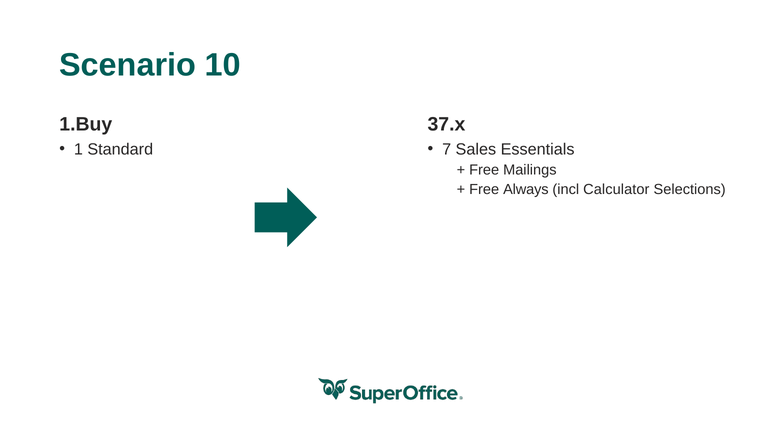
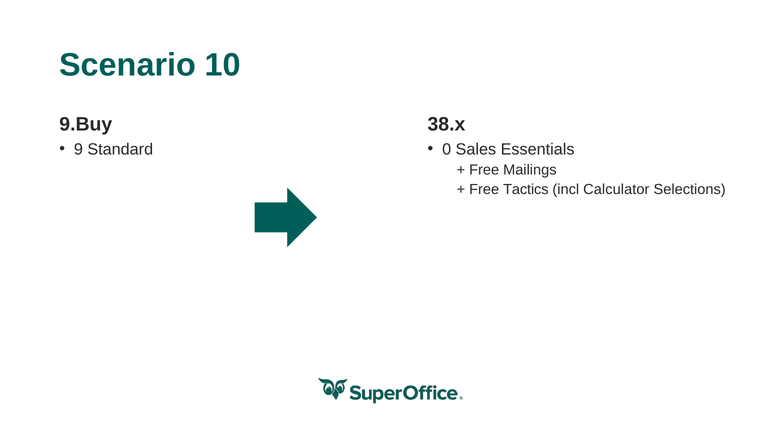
1.Buy: 1.Buy -> 9.Buy
37.x: 37.x -> 38.x
1: 1 -> 9
7: 7 -> 0
Always: Always -> Tactics
